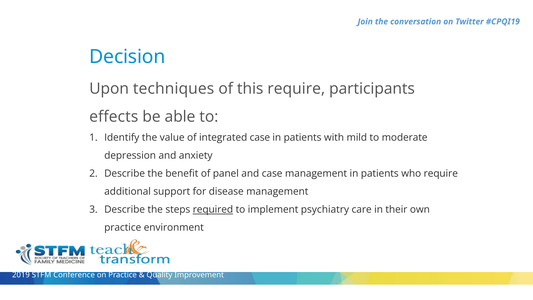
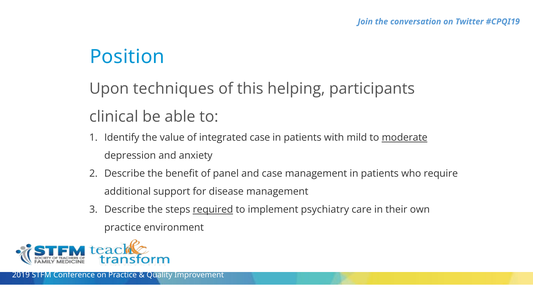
Decision: Decision -> Position
this require: require -> helping
effects: effects -> clinical
moderate underline: none -> present
